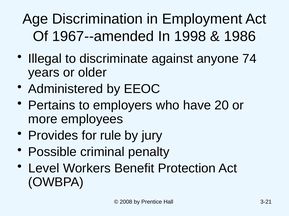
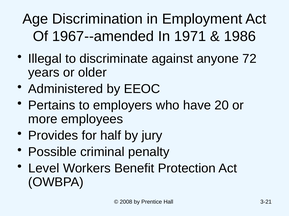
1998: 1998 -> 1971
74: 74 -> 72
rule: rule -> half
